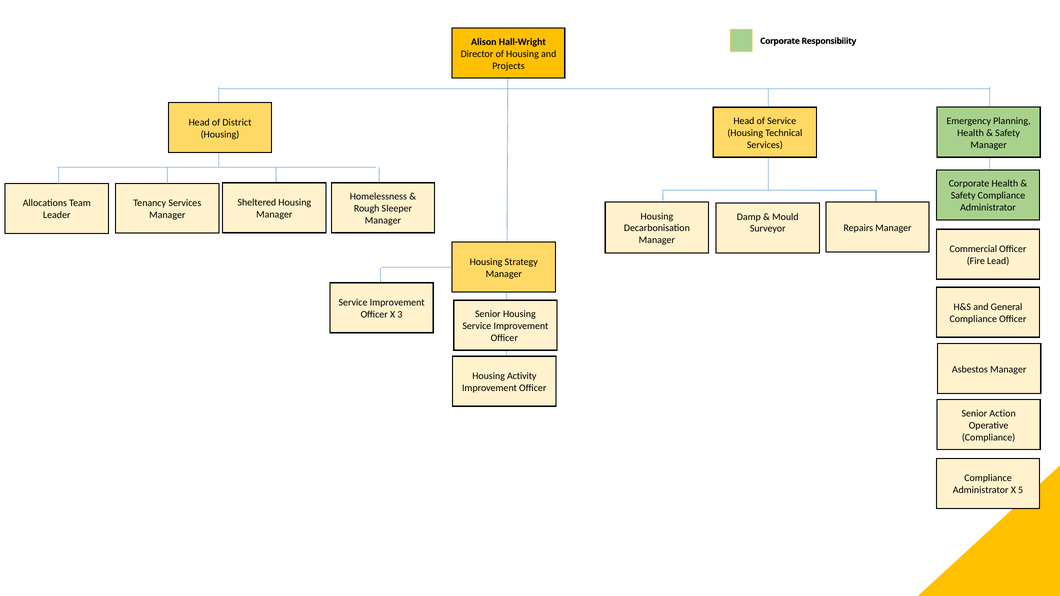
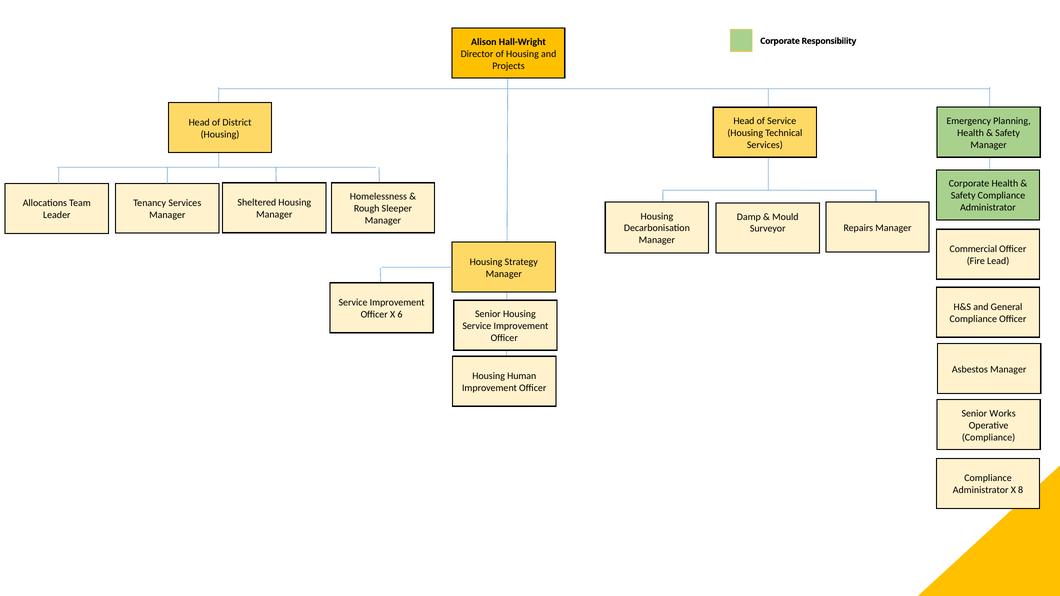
3: 3 -> 6
Activity: Activity -> Human
Action: Action -> Works
5: 5 -> 8
